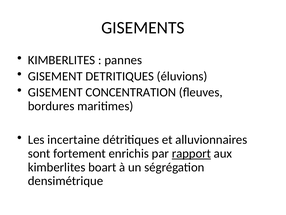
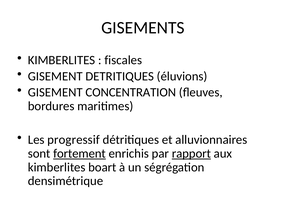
pannes: pannes -> fiscales
incertaine: incertaine -> progressif
fortement underline: none -> present
